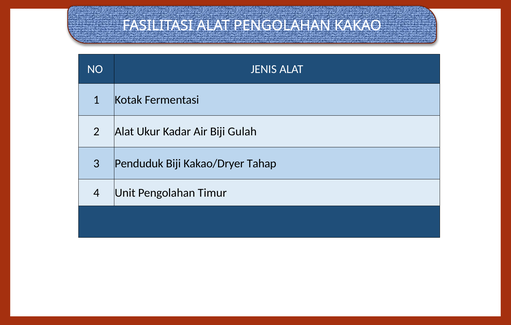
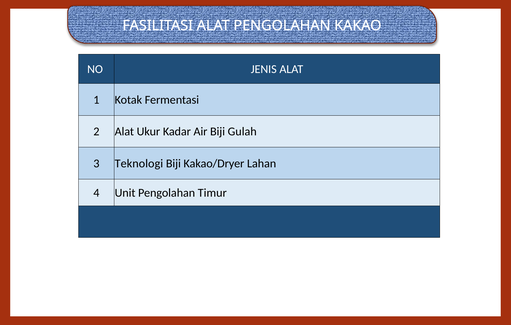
Penduduk: Penduduk -> Teknologi
Tahap: Tahap -> Lahan
